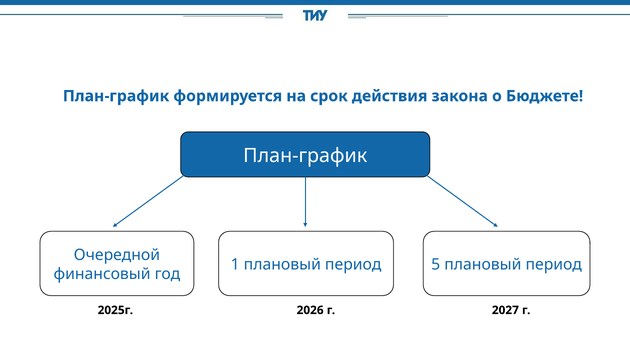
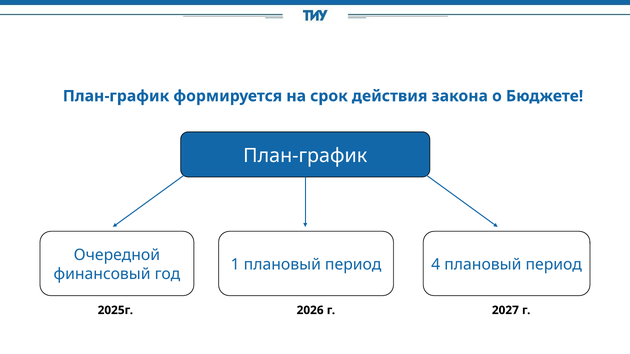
5: 5 -> 4
